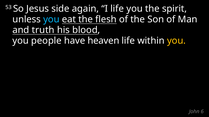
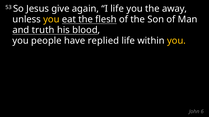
side: side -> give
spirit: spirit -> away
you at (51, 19) colour: light blue -> yellow
heaven: heaven -> replied
